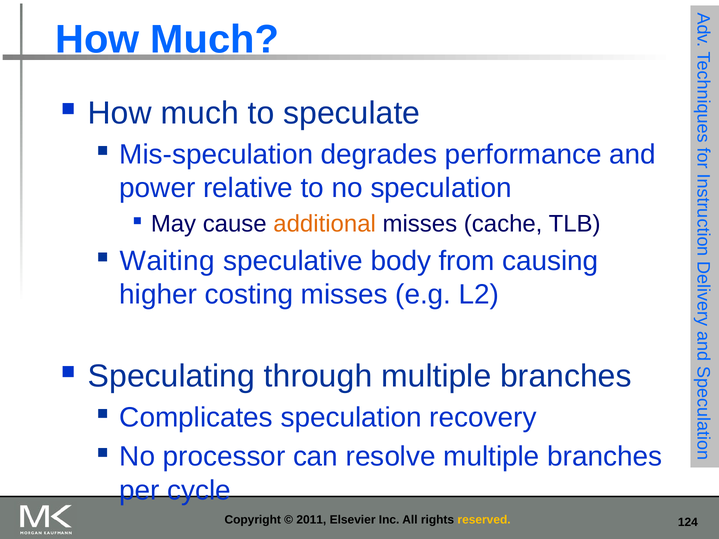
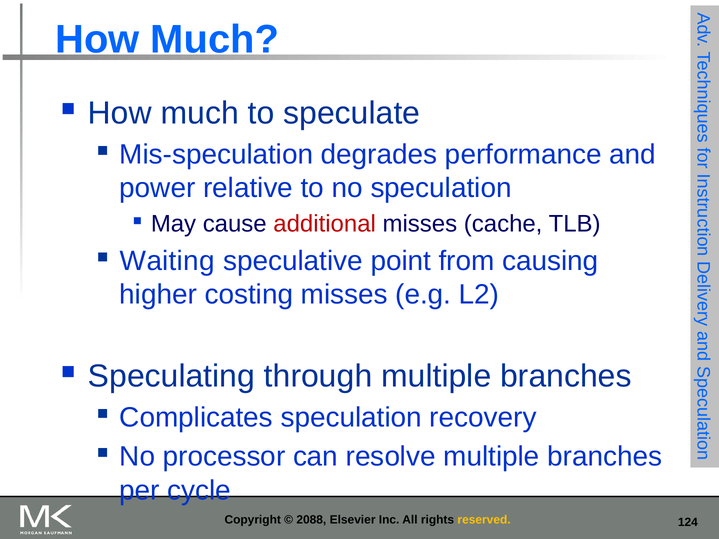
additional colour: orange -> red
body: body -> point
2011: 2011 -> 2088
